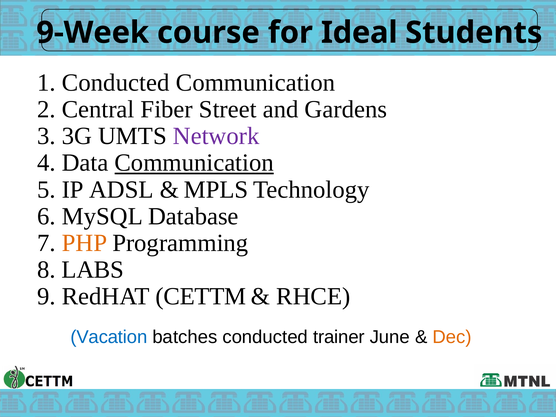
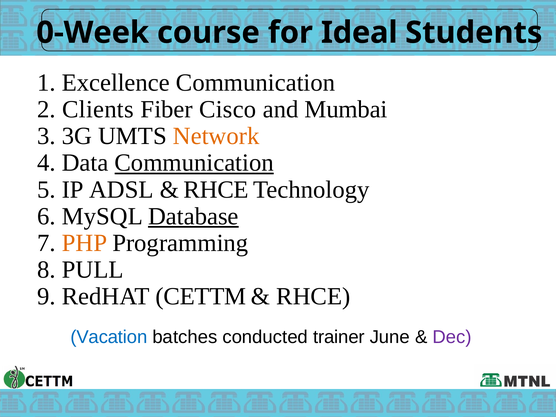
9-Week: 9-Week -> 0-Week
1 Conducted: Conducted -> Excellence
Central: Central -> Clients
Street: Street -> Cisco
Gardens: Gardens -> Mumbai
Network colour: purple -> orange
MPLS at (216, 190): MPLS -> RHCE
Database underline: none -> present
LABS: LABS -> PULL
Dec colour: orange -> purple
